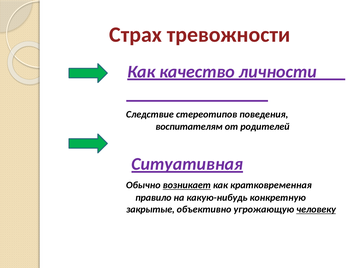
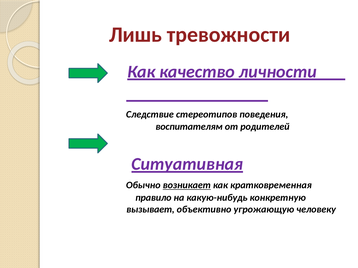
Страх: Страх -> Лишь
закрытые: закрытые -> вызывает
человеку underline: present -> none
